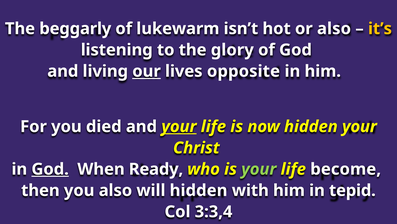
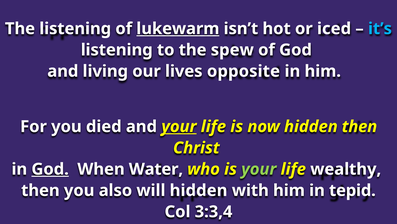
The beggarly: beggarly -> listening
lukewarm underline: none -> present
or also: also -> iced
it’s colour: yellow -> light blue
glory: glory -> spew
our underline: present -> none
hidden your: your -> then
Ready: Ready -> Water
become: become -> wealthy
